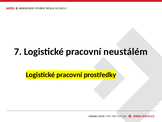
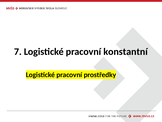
neustálém: neustálém -> konstantní
